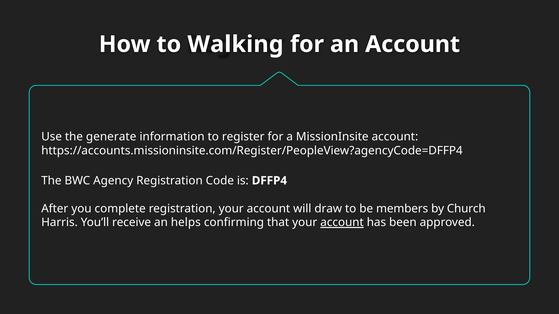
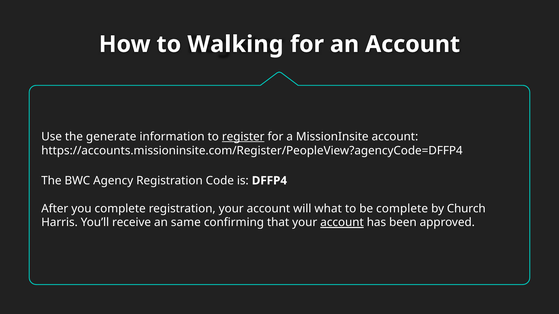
register underline: none -> present
draw: draw -> what
be members: members -> complete
helps: helps -> same
